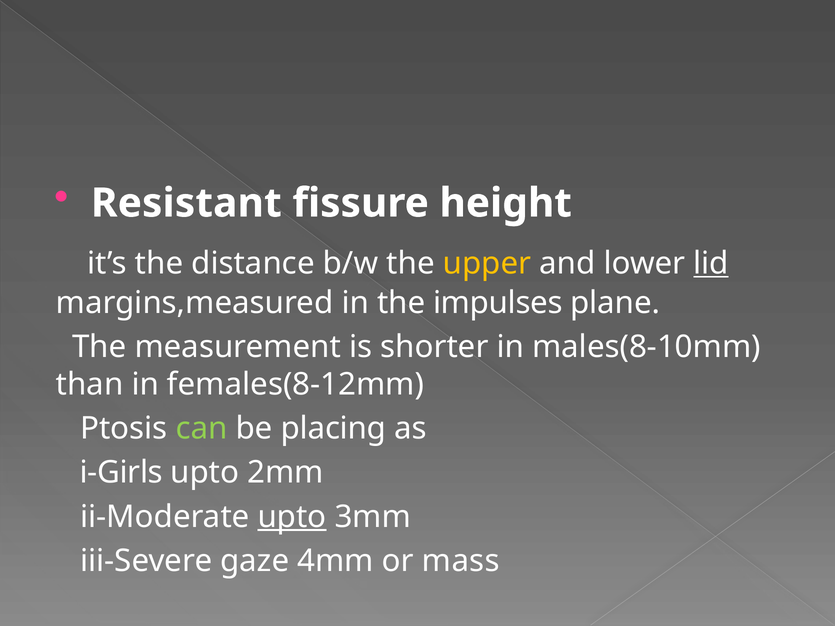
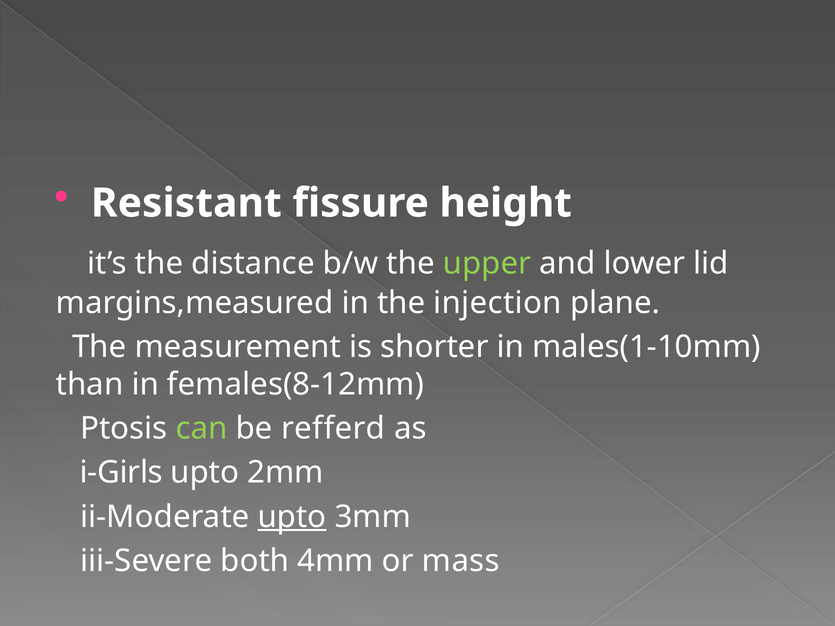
upper colour: yellow -> light green
lid underline: present -> none
impulses: impulses -> injection
males(8-10mm: males(8-10mm -> males(1-10mm
placing: placing -> refferd
gaze: gaze -> both
